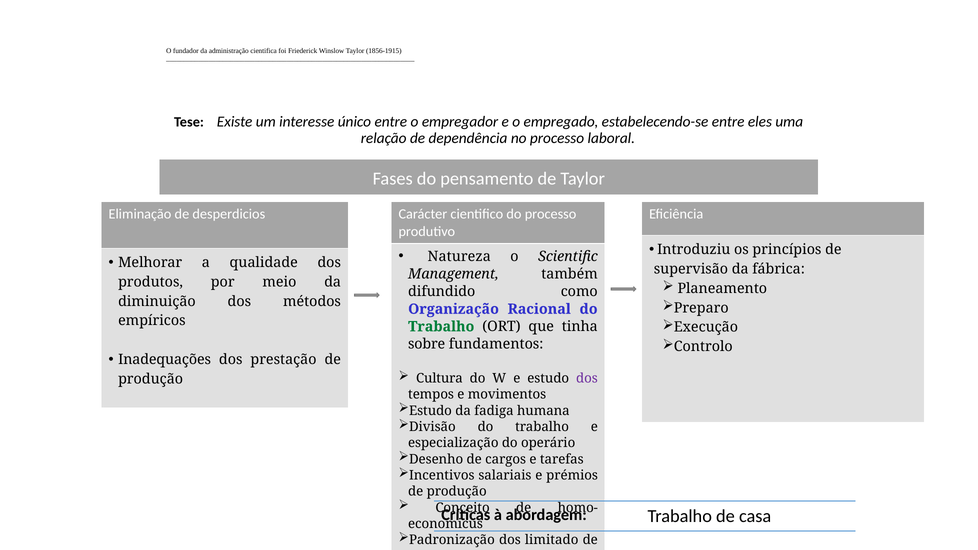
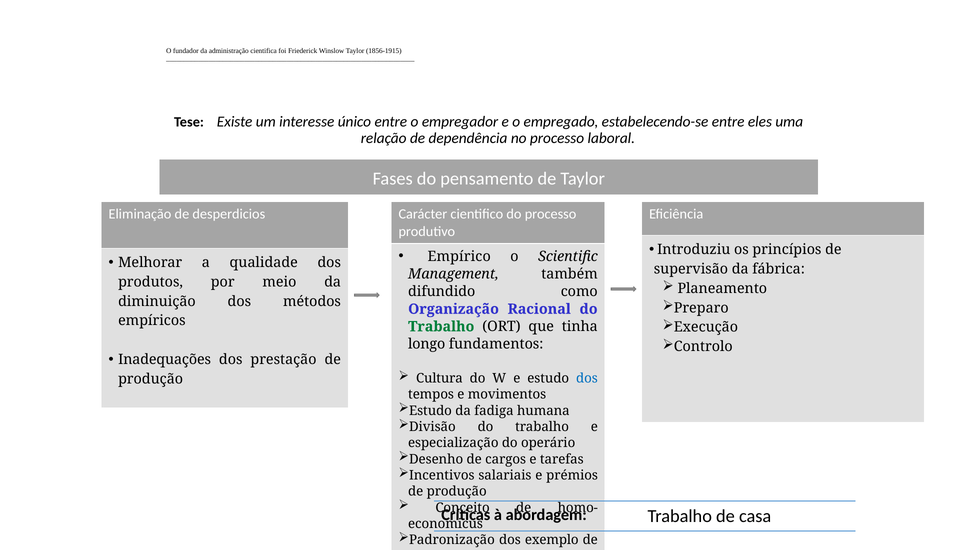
Natureza: Natureza -> Empírico
sobre: sobre -> longo
dos at (587, 378) colour: purple -> blue
limitado: limitado -> exemplo
